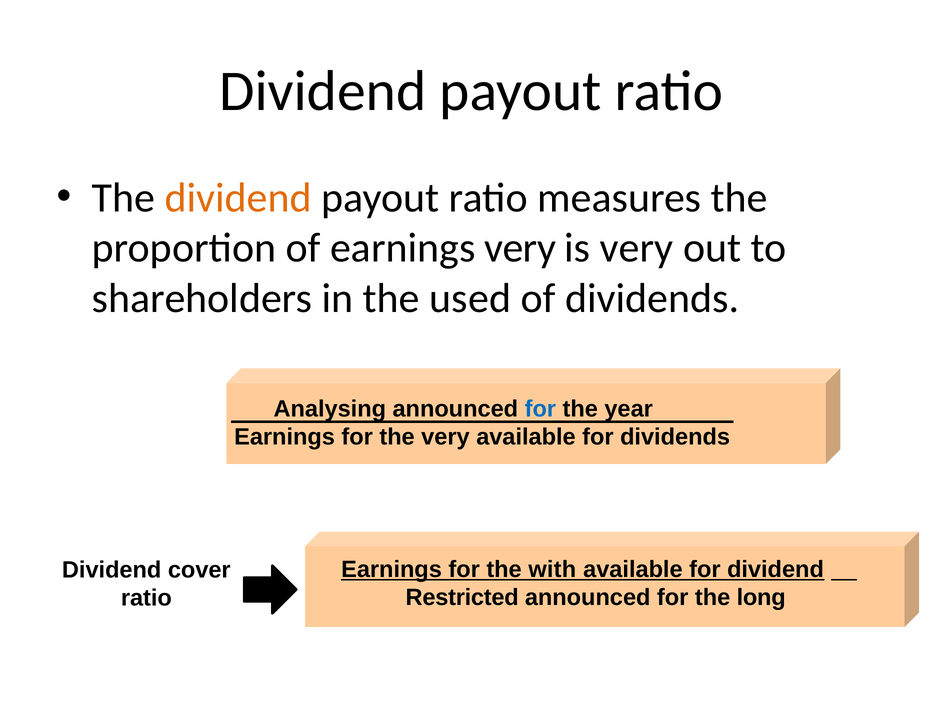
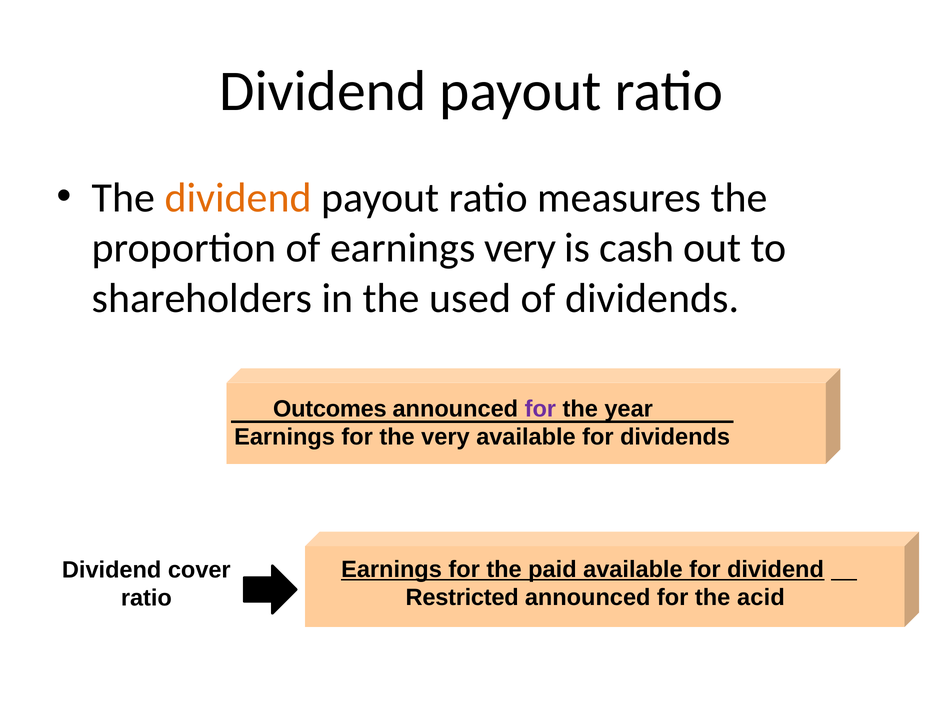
is very: very -> cash
Analysing: Analysing -> Outcomes
for at (540, 409) colour: blue -> purple
with: with -> paid
long: long -> acid
